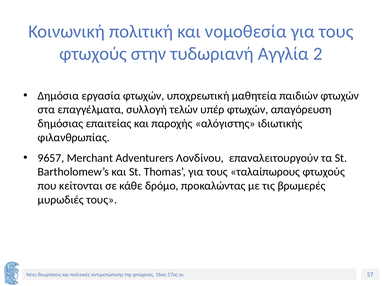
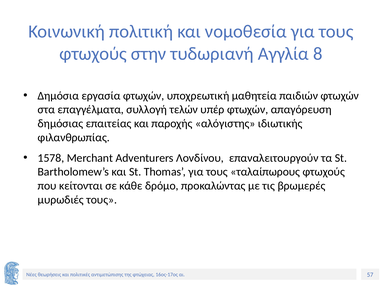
2: 2 -> 8
9657: 9657 -> 1578
